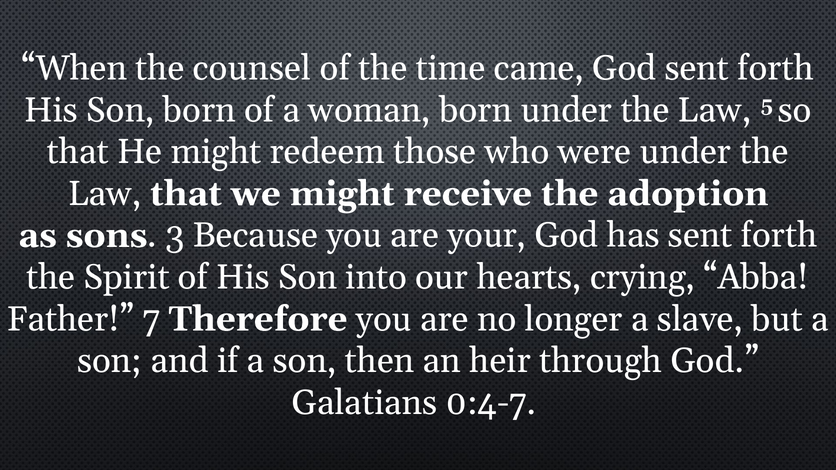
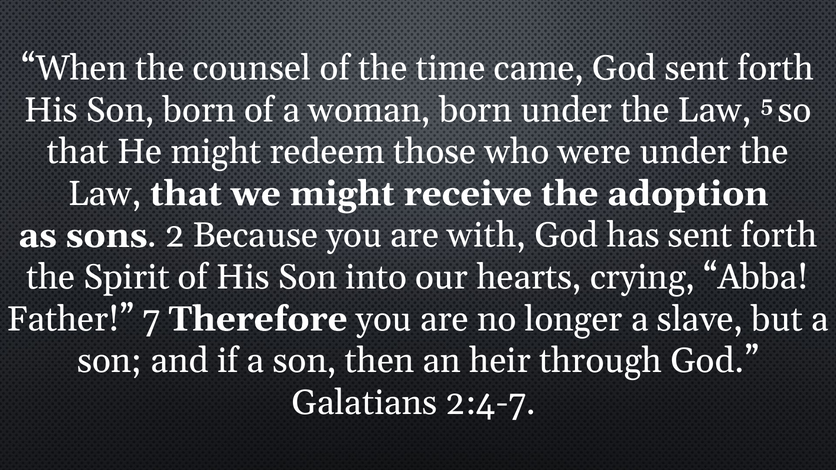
3: 3 -> 2
your: your -> with
0:4-7: 0:4-7 -> 2:4-7
